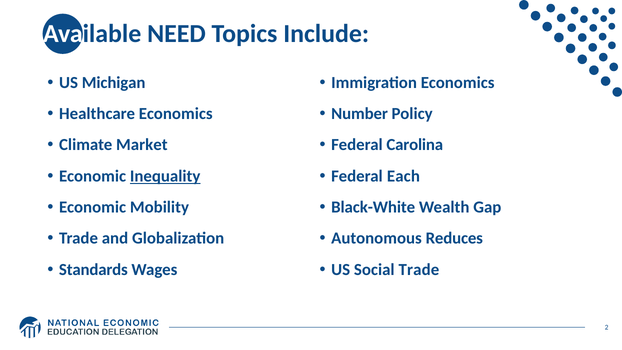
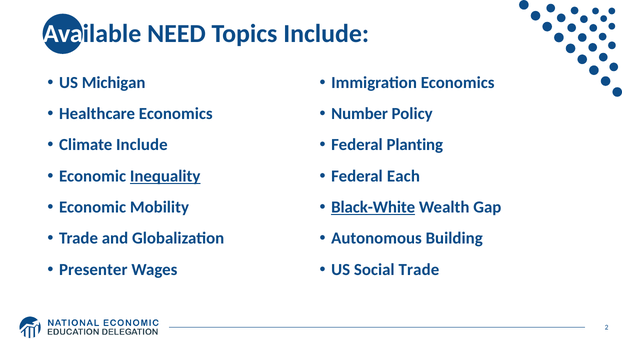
Climate Market: Market -> Include
Carolina: Carolina -> Planting
Black-White underline: none -> present
Reduces: Reduces -> Building
Standards: Standards -> Presenter
